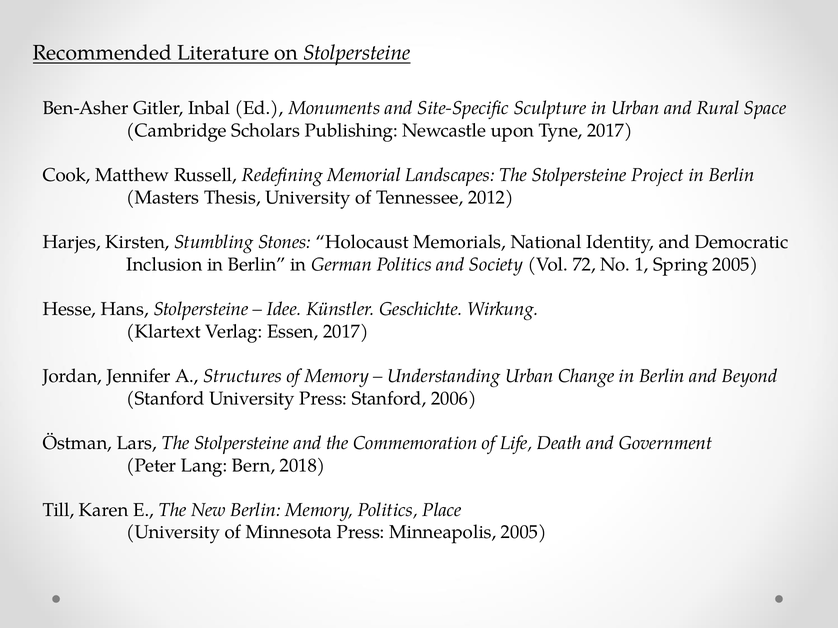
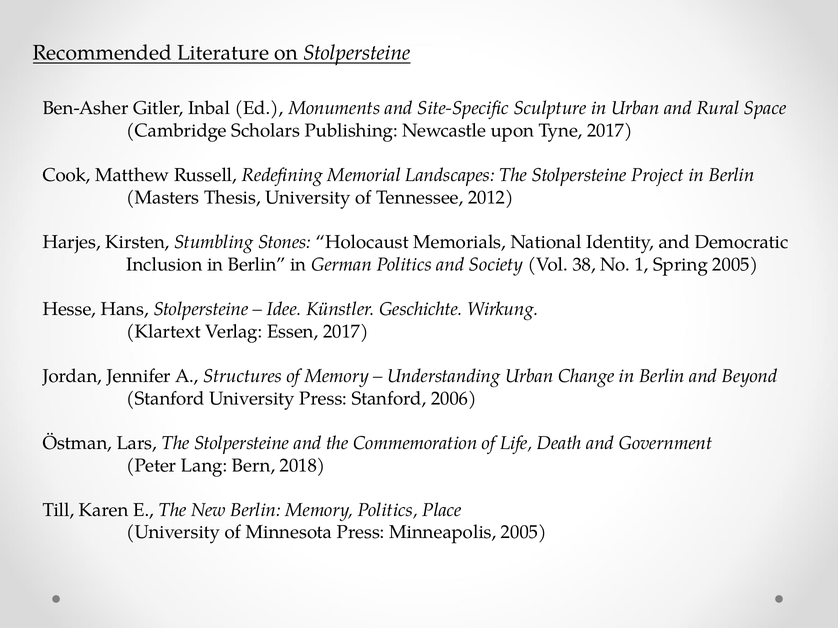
72: 72 -> 38
